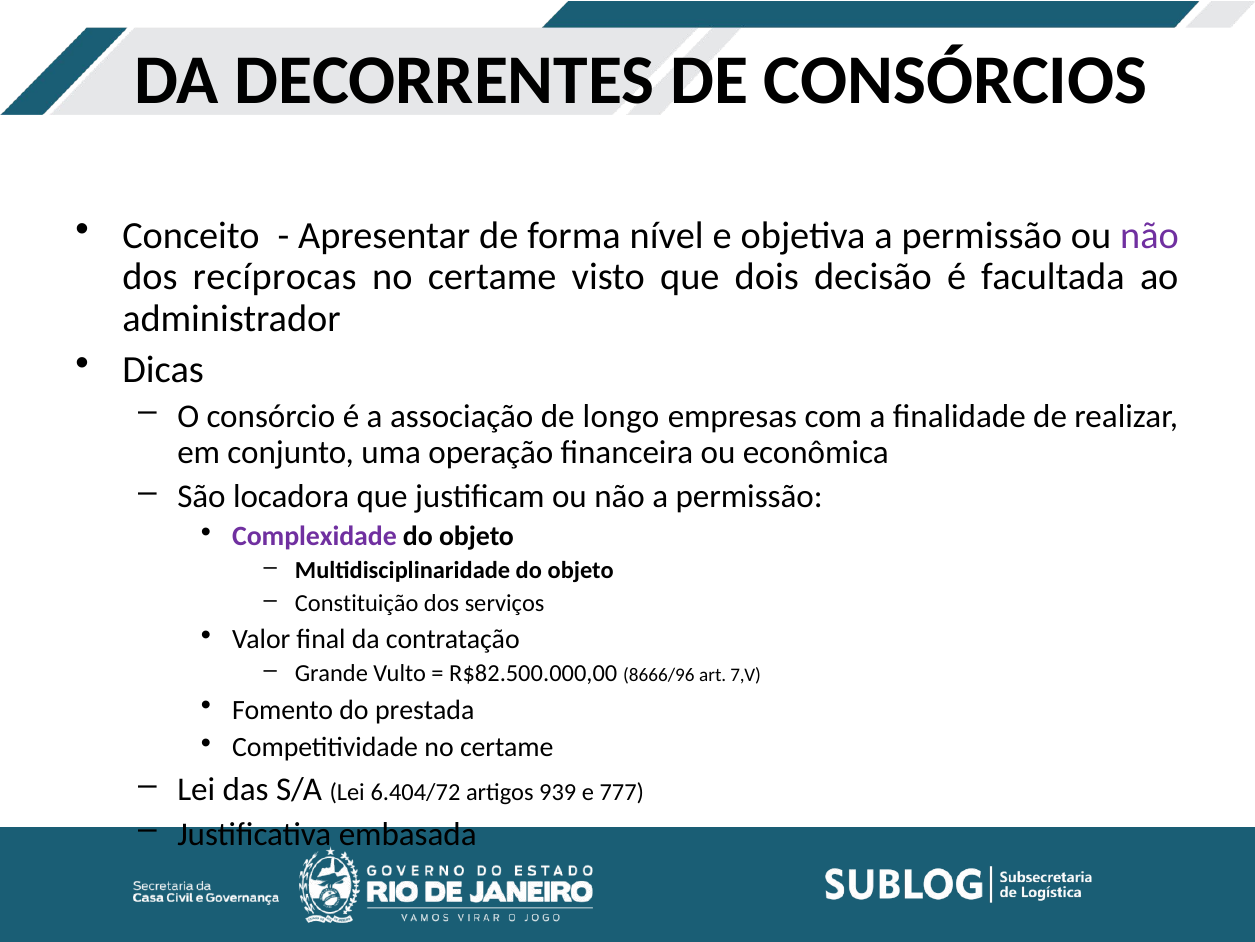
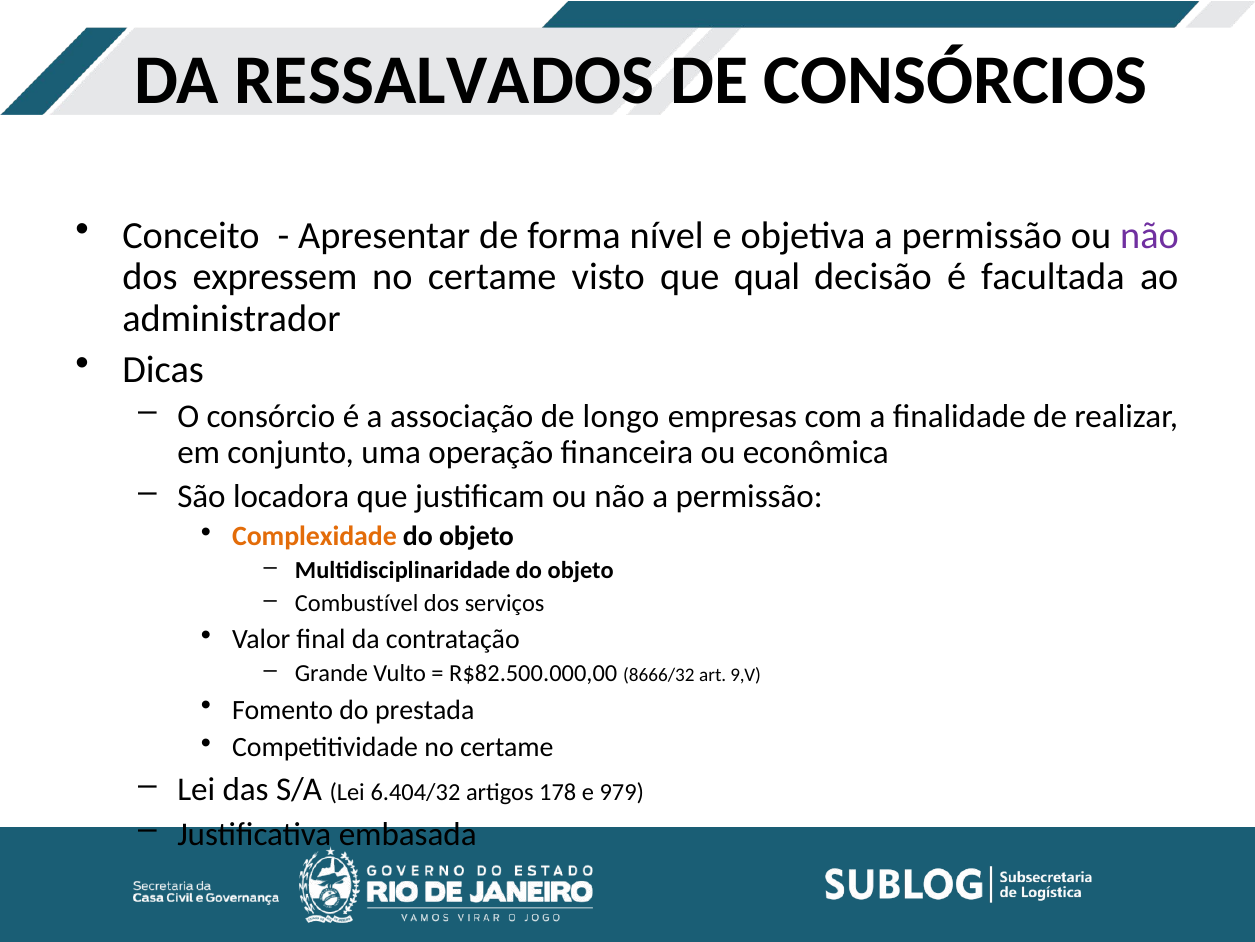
DECORRENTES: DECORRENTES -> RESSALVADOS
recíprocas: recíprocas -> expressem
dois: dois -> qual
Complexidade colour: purple -> orange
Constituição: Constituição -> Combustível
8666/96: 8666/96 -> 8666/32
7,V: 7,V -> 9,V
6.404/72: 6.404/72 -> 6.404/32
939: 939 -> 178
777: 777 -> 979
